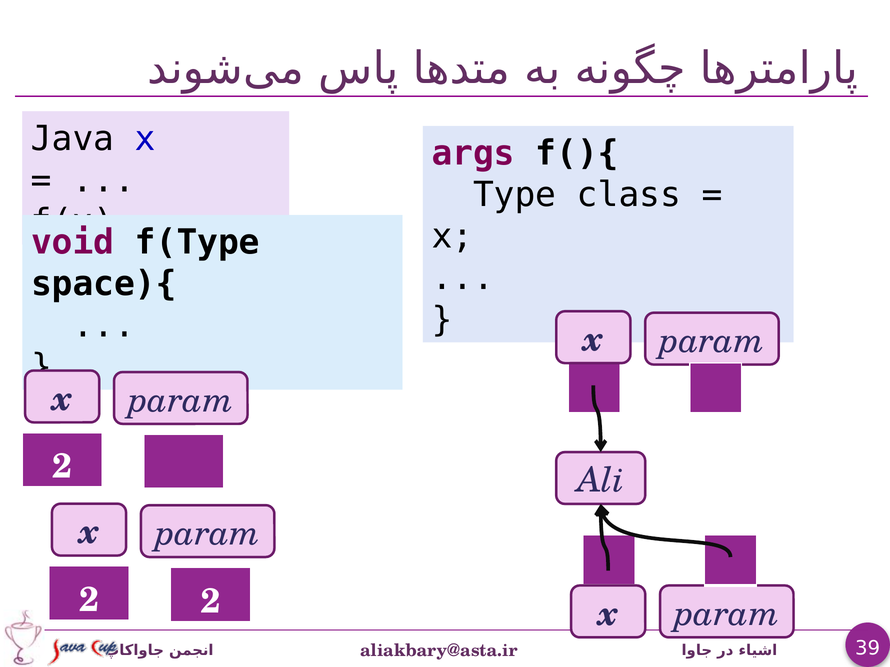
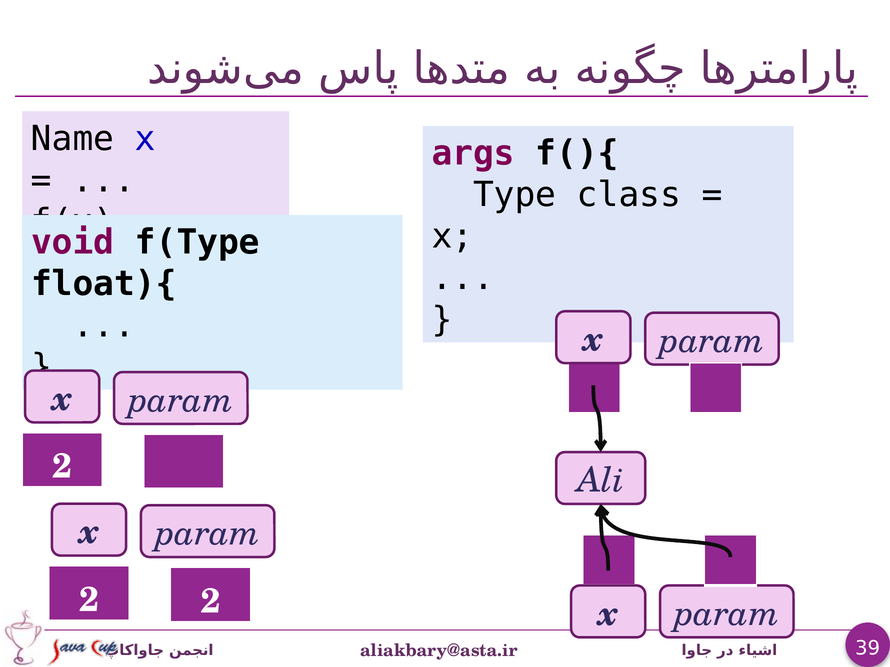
Java: Java -> Name
space){: space){ -> float){
